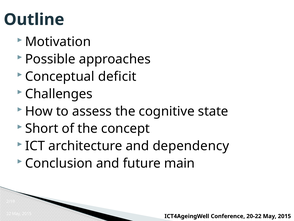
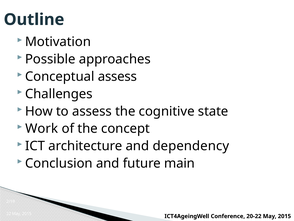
Conceptual deficit: deficit -> assess
Short: Short -> Work
